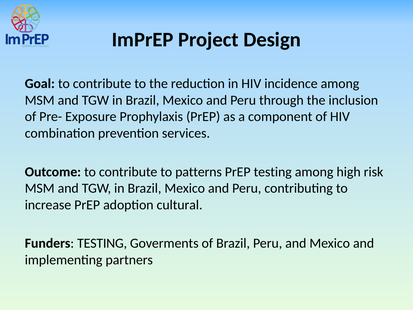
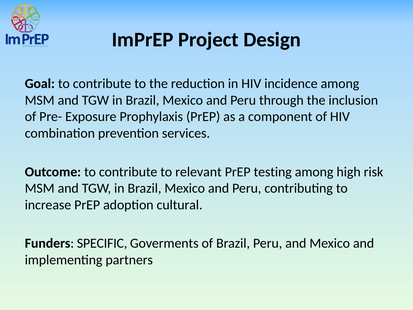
patterns: patterns -> relevant
Funders TESTING: TESTING -> SPECIFIC
